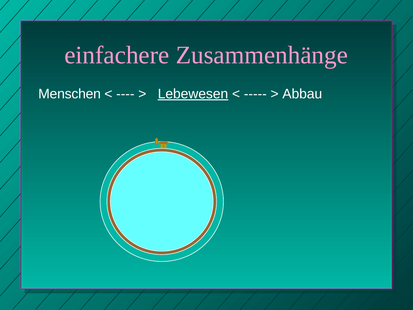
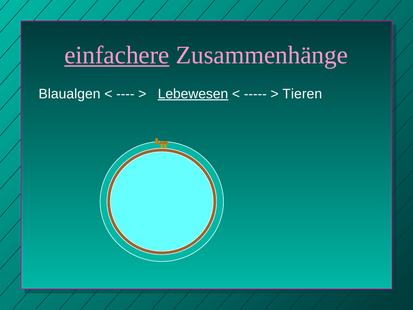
einfachere underline: none -> present
Menschen: Menschen -> Blaualgen
Abbau: Abbau -> Tieren
